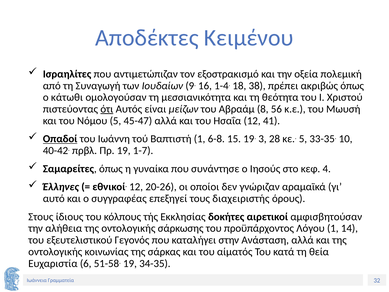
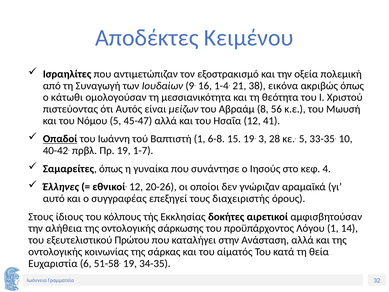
18: 18 -> 21
πρέπει: πρέπει -> εικόνα
ότι underline: present -> none
Γεγονός: Γεγονός -> Πρώτου
